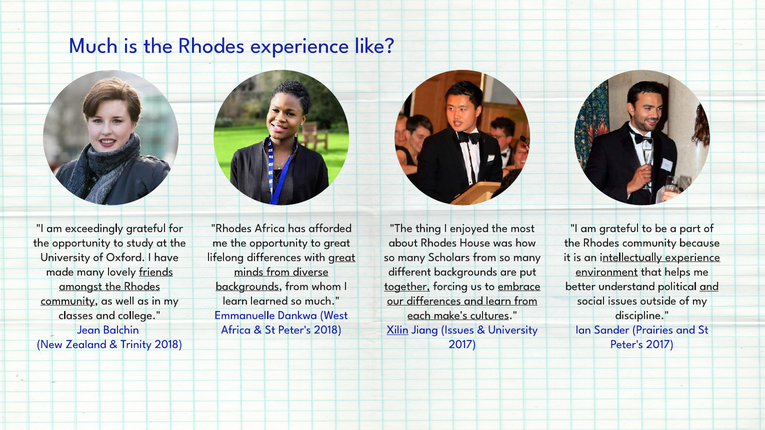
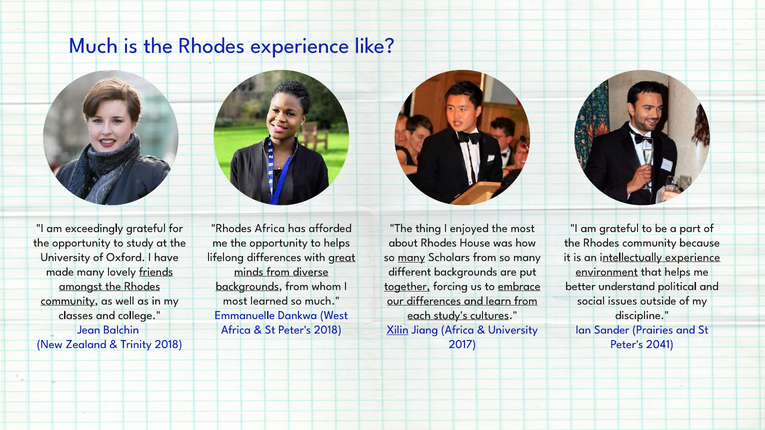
to great: great -> helps
many at (412, 257) underline: none -> present
and at (709, 286) underline: present -> none
learn at (235, 301): learn -> most
make's: make's -> study's
Jiang Issues: Issues -> Africa
Peter's 2017: 2017 -> 2041
